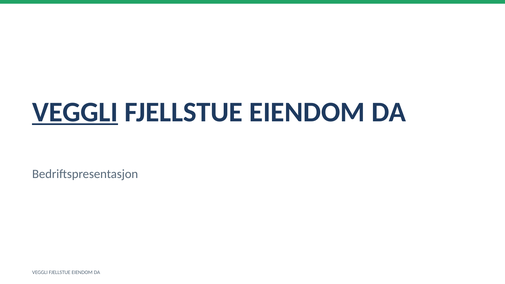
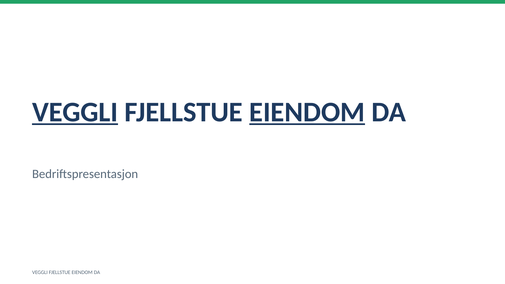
EIENDOM at (307, 112) underline: none -> present
